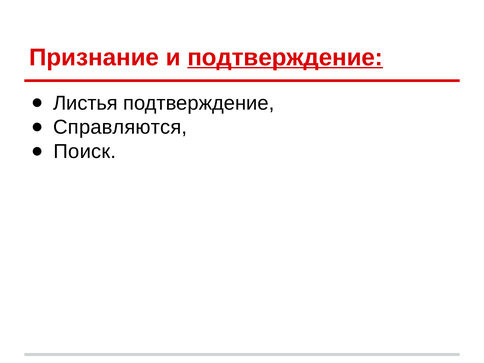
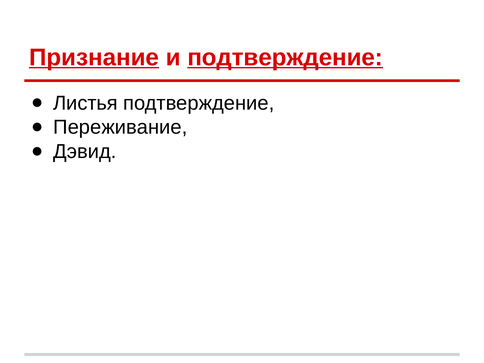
Признание underline: none -> present
Справляются: Справляются -> Переживание
Поиск: Поиск -> Дэвид
